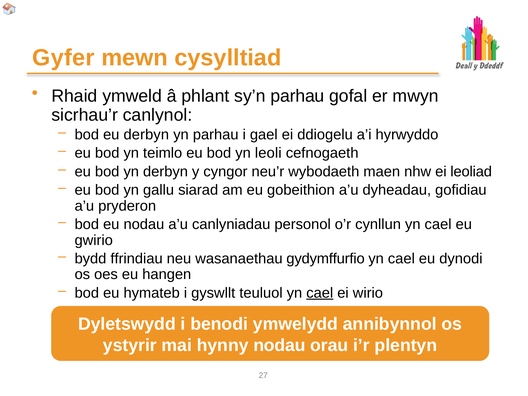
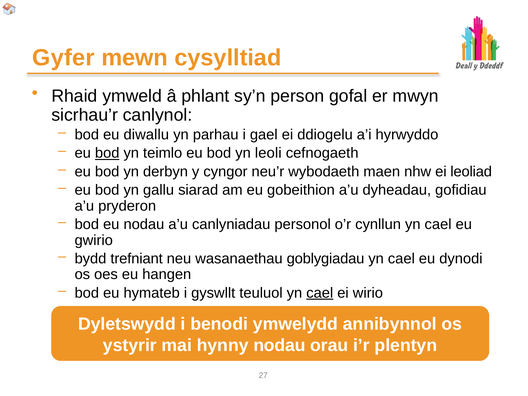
sy’n parhau: parhau -> person
eu derbyn: derbyn -> diwallu
bod at (107, 153) underline: none -> present
ffrindiau: ffrindiau -> trefniant
gydymffurfio: gydymffurfio -> goblygiadau
